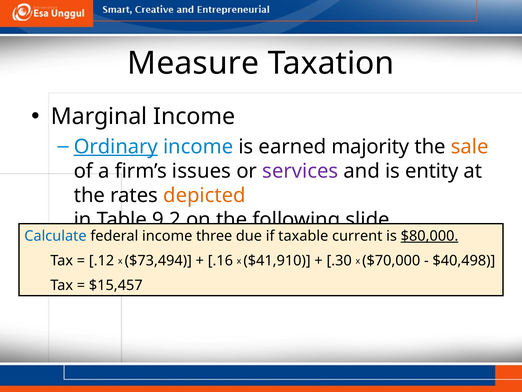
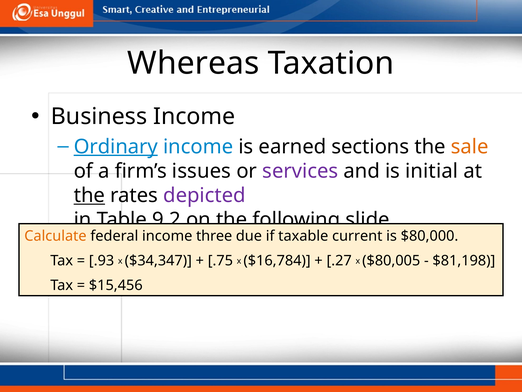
Measure: Measure -> Whereas
Marginal: Marginal -> Business
majority: majority -> sections
entity: entity -> initial
the at (89, 195) underline: none -> present
depicted colour: orange -> purple
Calculate colour: blue -> orange
$80,000 underline: present -> none
.12: .12 -> .93
$73,494: $73,494 -> $34,347
.16: .16 -> .75
$41,910: $41,910 -> $16,784
.30: .30 -> .27
$70,000: $70,000 -> $80,005
$40,498: $40,498 -> $81,198
$15,457: $15,457 -> $15,456
